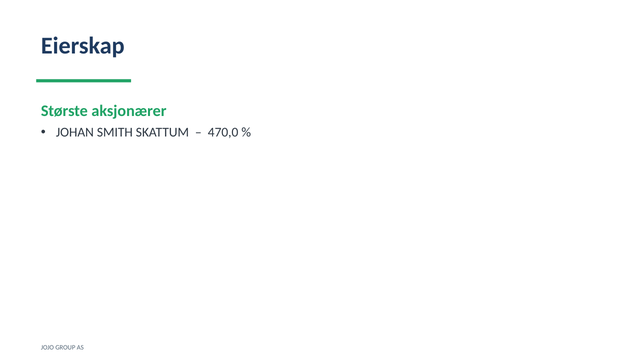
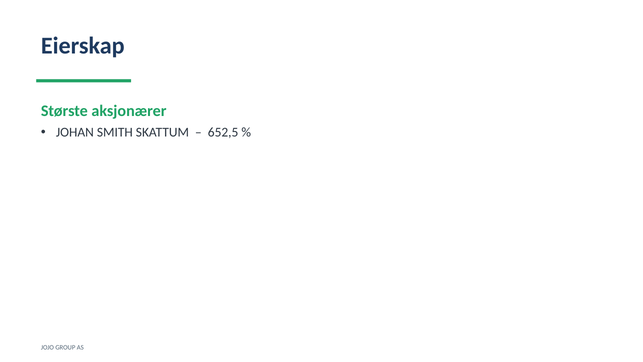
470,0: 470,0 -> 652,5
